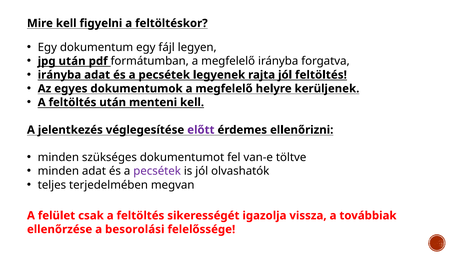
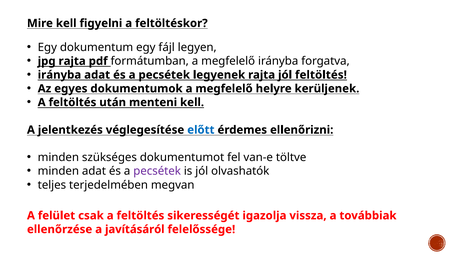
jpg után: után -> rajta
előtt colour: purple -> blue
besorolási: besorolási -> javításáról
